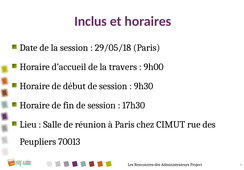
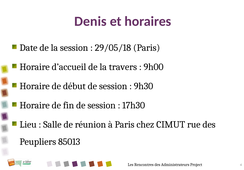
Inclus: Inclus -> Denis
70013: 70013 -> 85013
